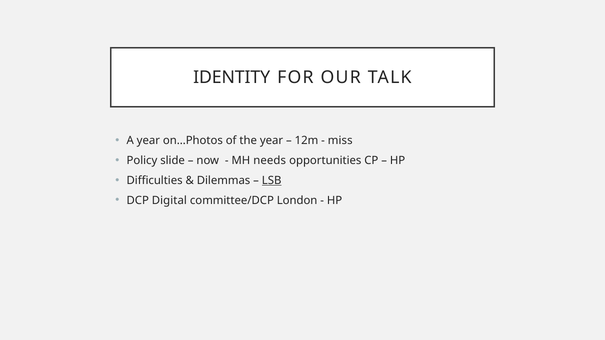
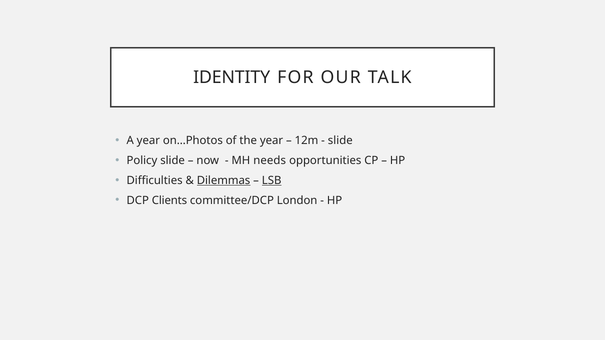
miss at (340, 141): miss -> slide
Dilemmas underline: none -> present
Digital: Digital -> Clients
